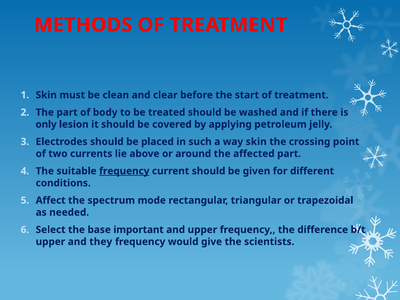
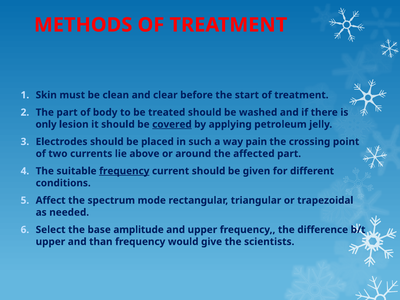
covered underline: none -> present
way skin: skin -> pain
important: important -> amplitude
they: they -> than
